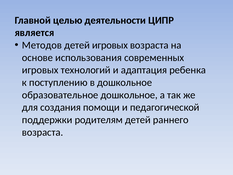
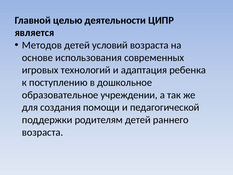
детей игровых: игровых -> условий
образовательное дошкольное: дошкольное -> учреждении
